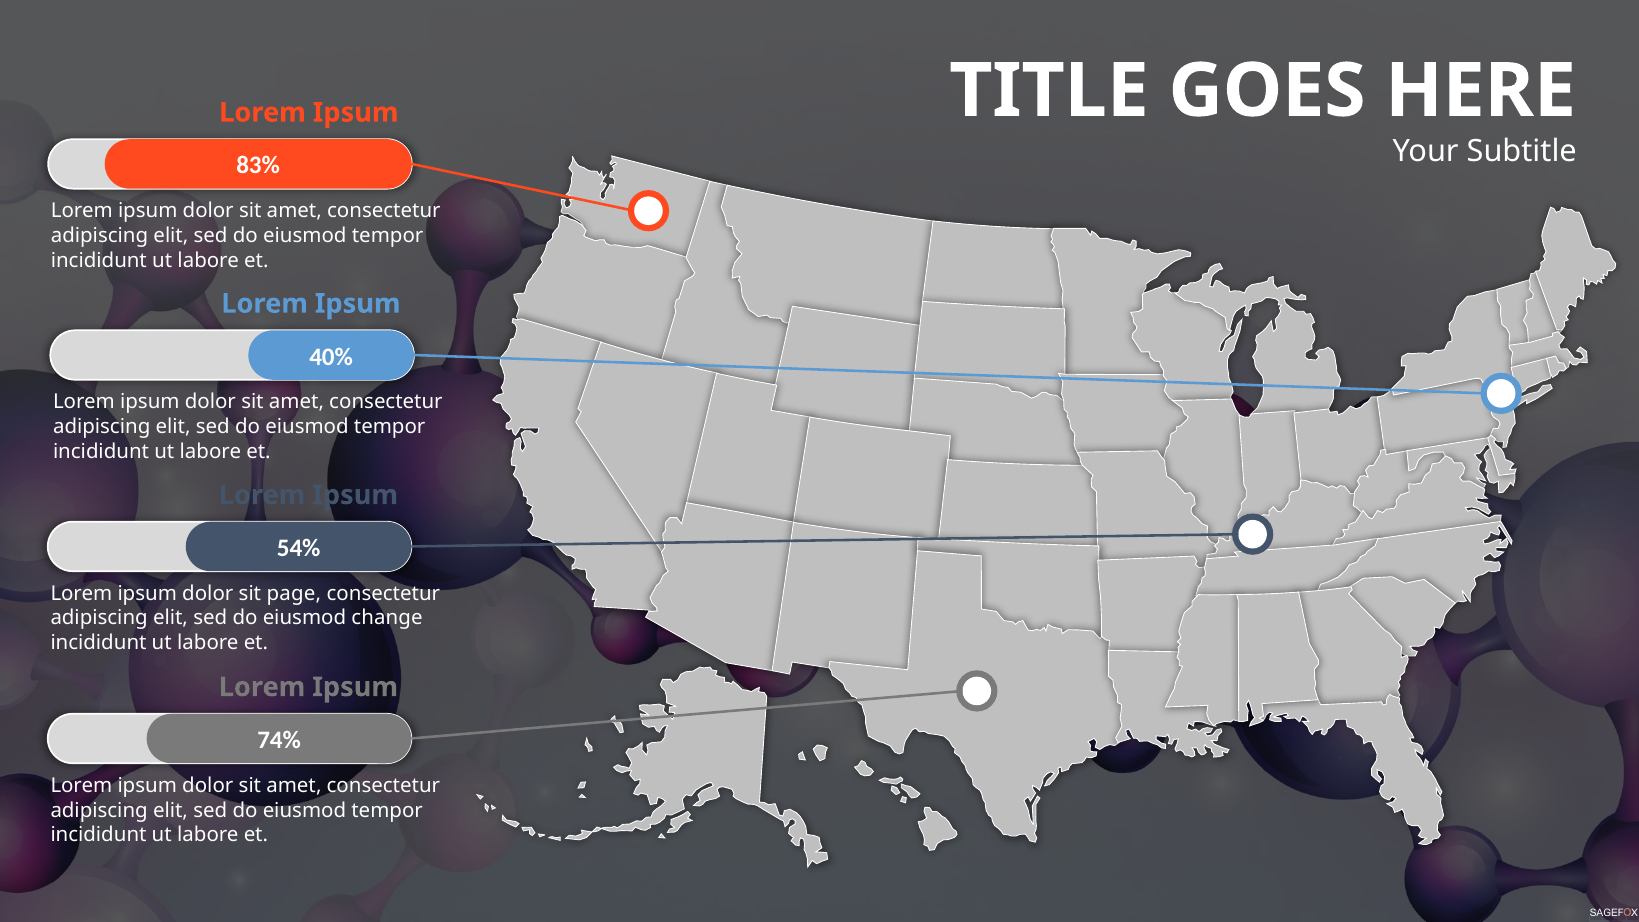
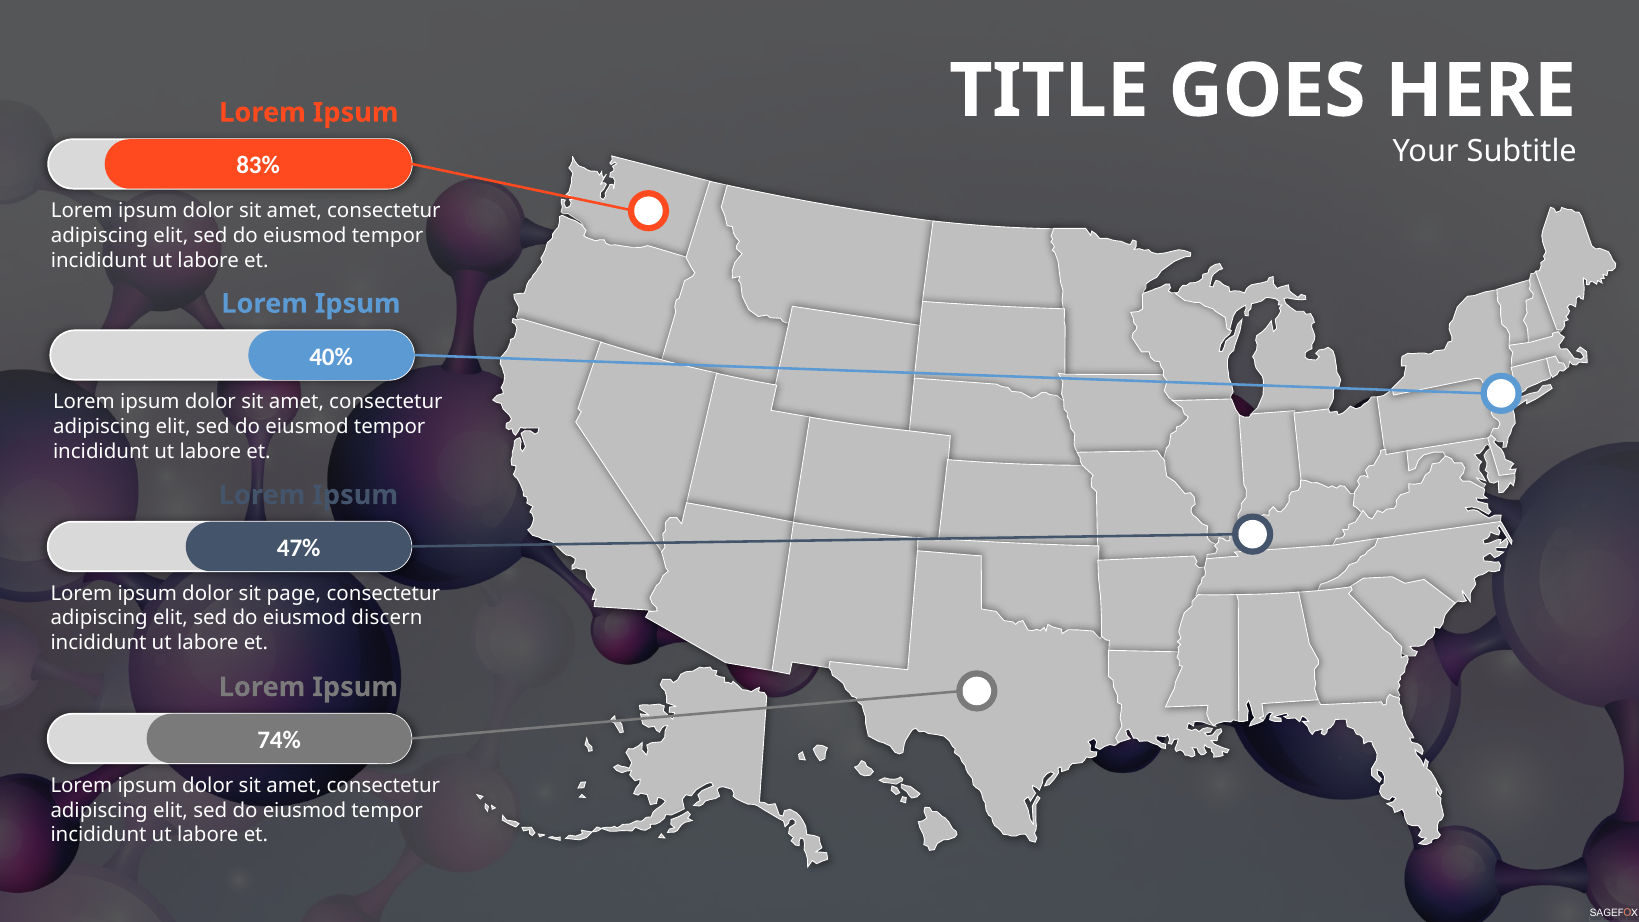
54%: 54% -> 47%
change: change -> discern
